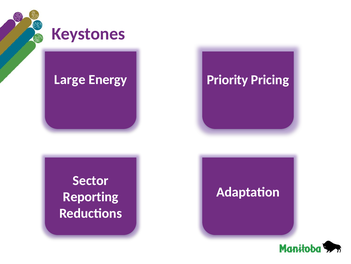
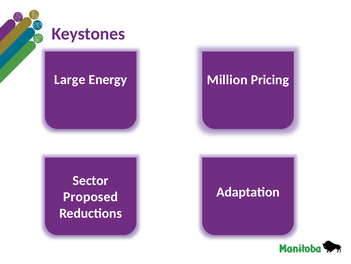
Priority: Priority -> Million
Reporting: Reporting -> Proposed
